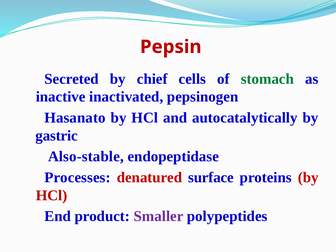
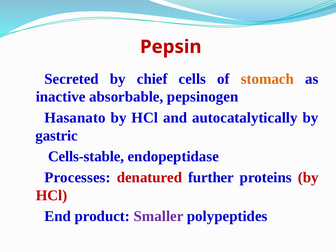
stomach colour: green -> orange
inactivated: inactivated -> absorbable
Also-stable: Also-stable -> Cells-stable
surface: surface -> further
